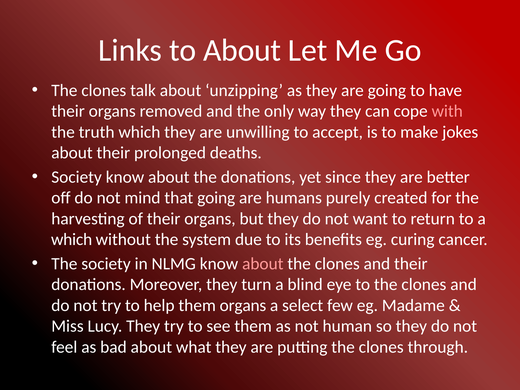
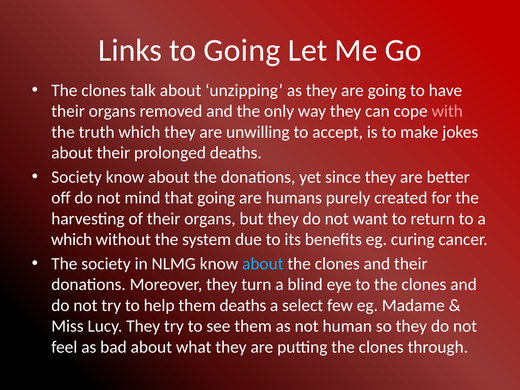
to About: About -> Going
about at (263, 264) colour: pink -> light blue
them organs: organs -> deaths
